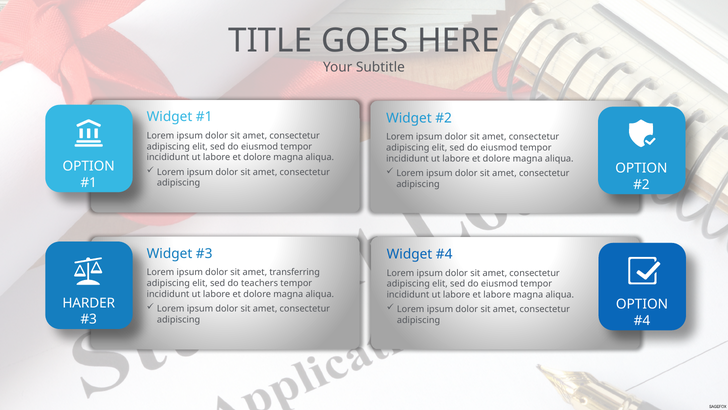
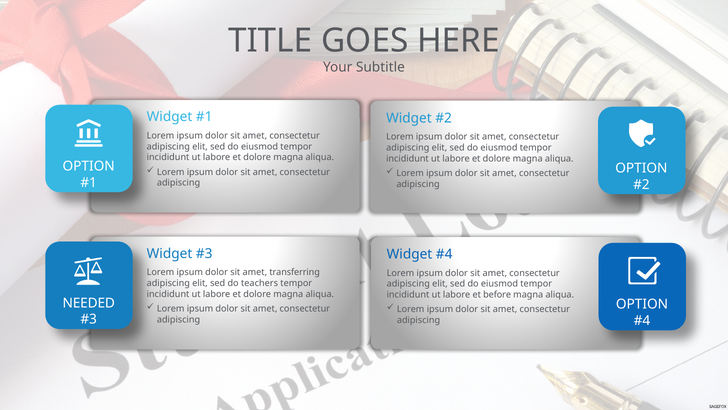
et labore: labore -> before
HARDER: HARDER -> NEEDED
